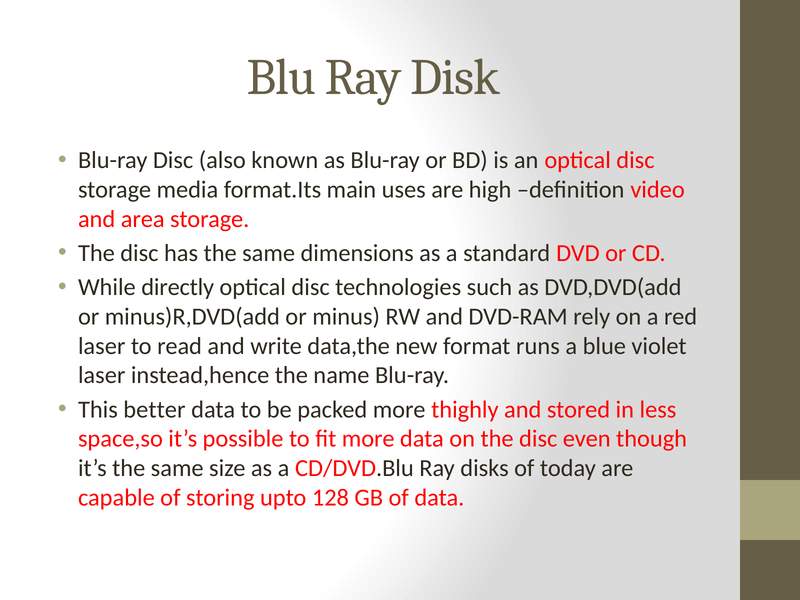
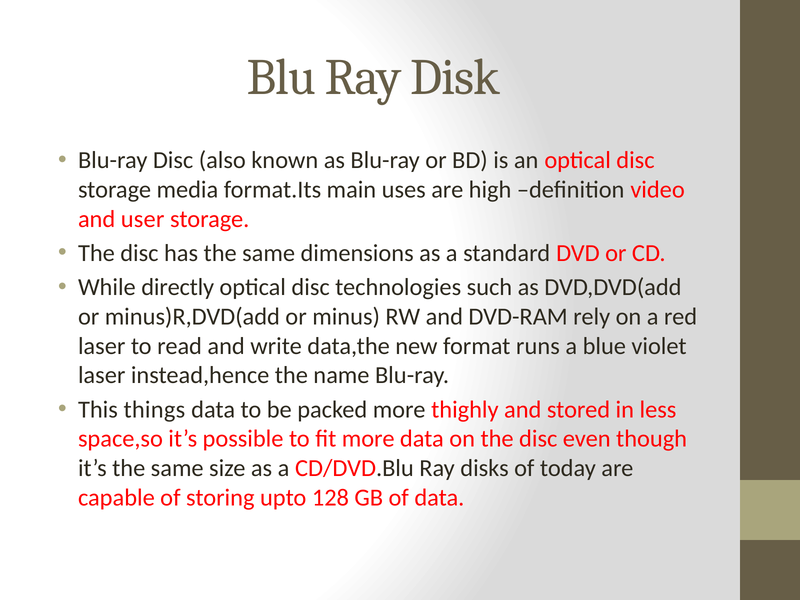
area: area -> user
better: better -> things
